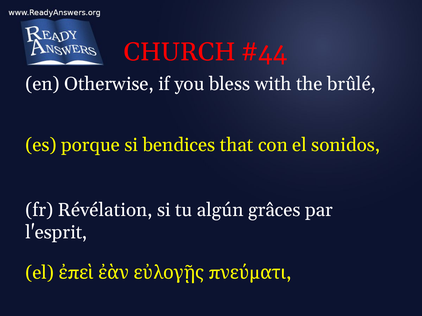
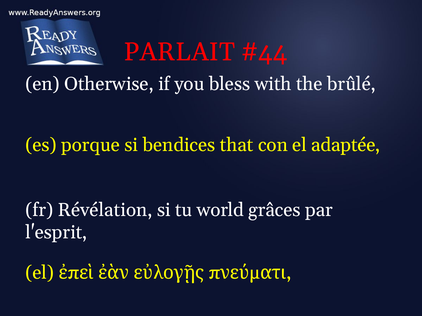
CHURCH: CHURCH -> PARLAIT
sonidos: sonidos -> adaptée
algún: algún -> world
